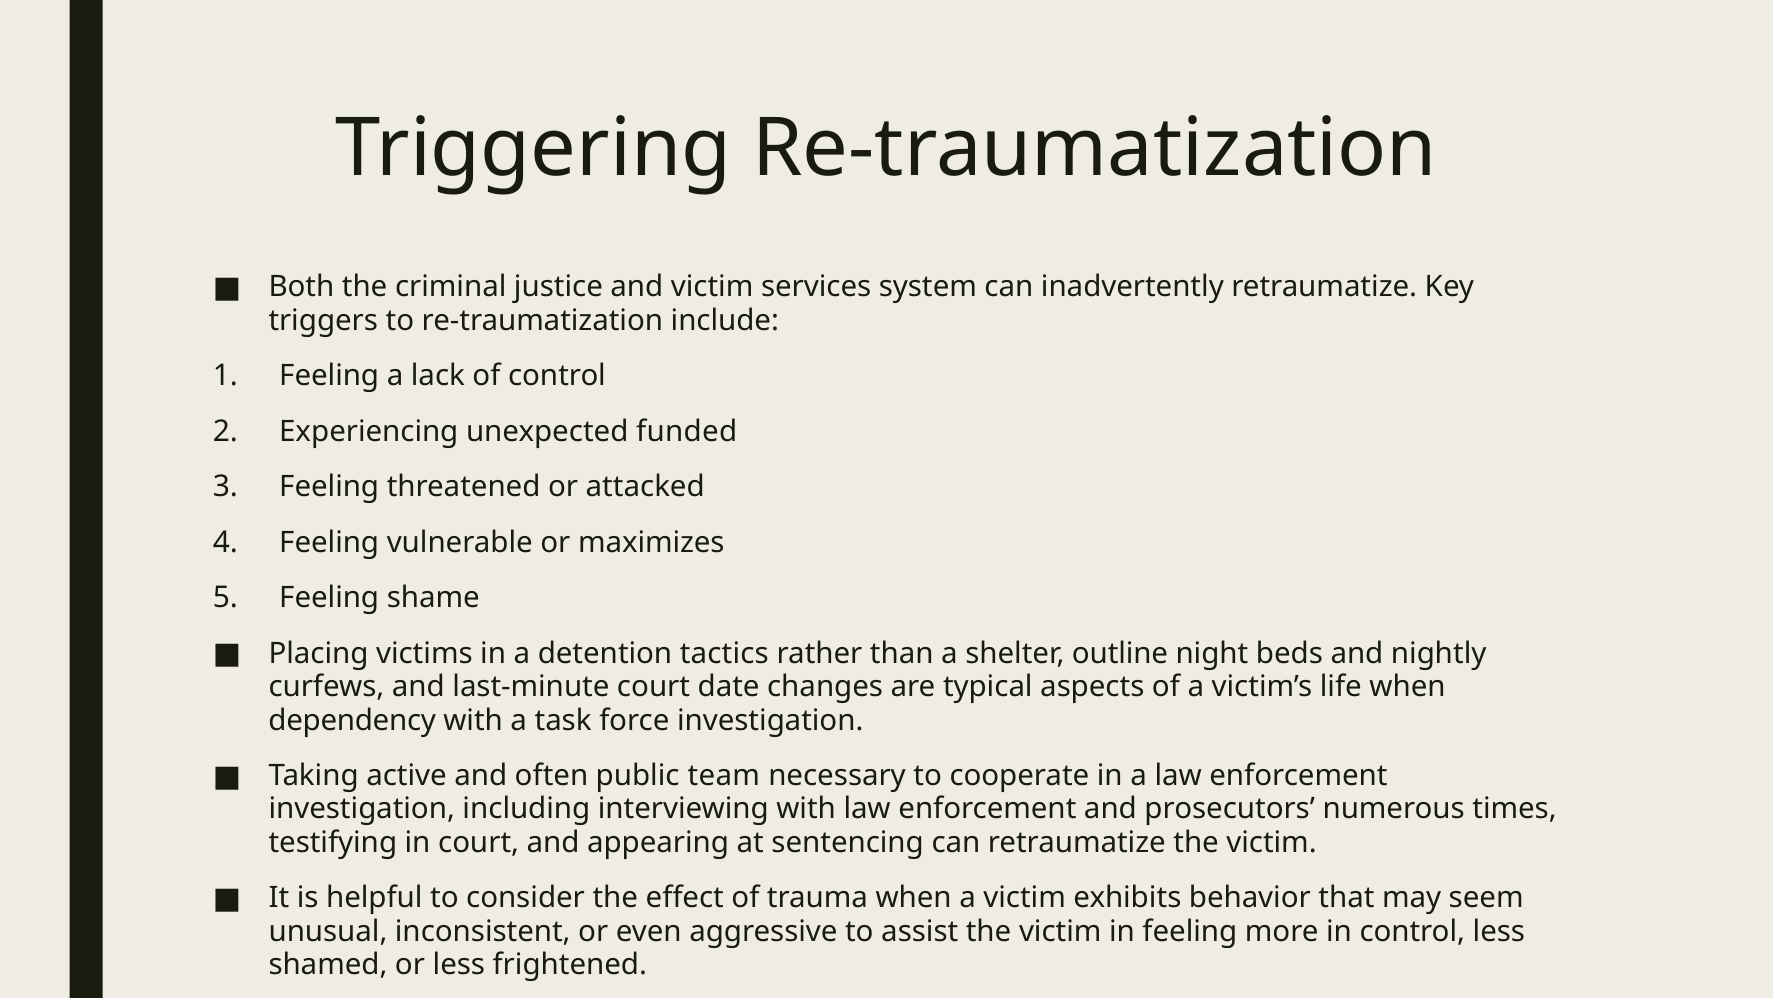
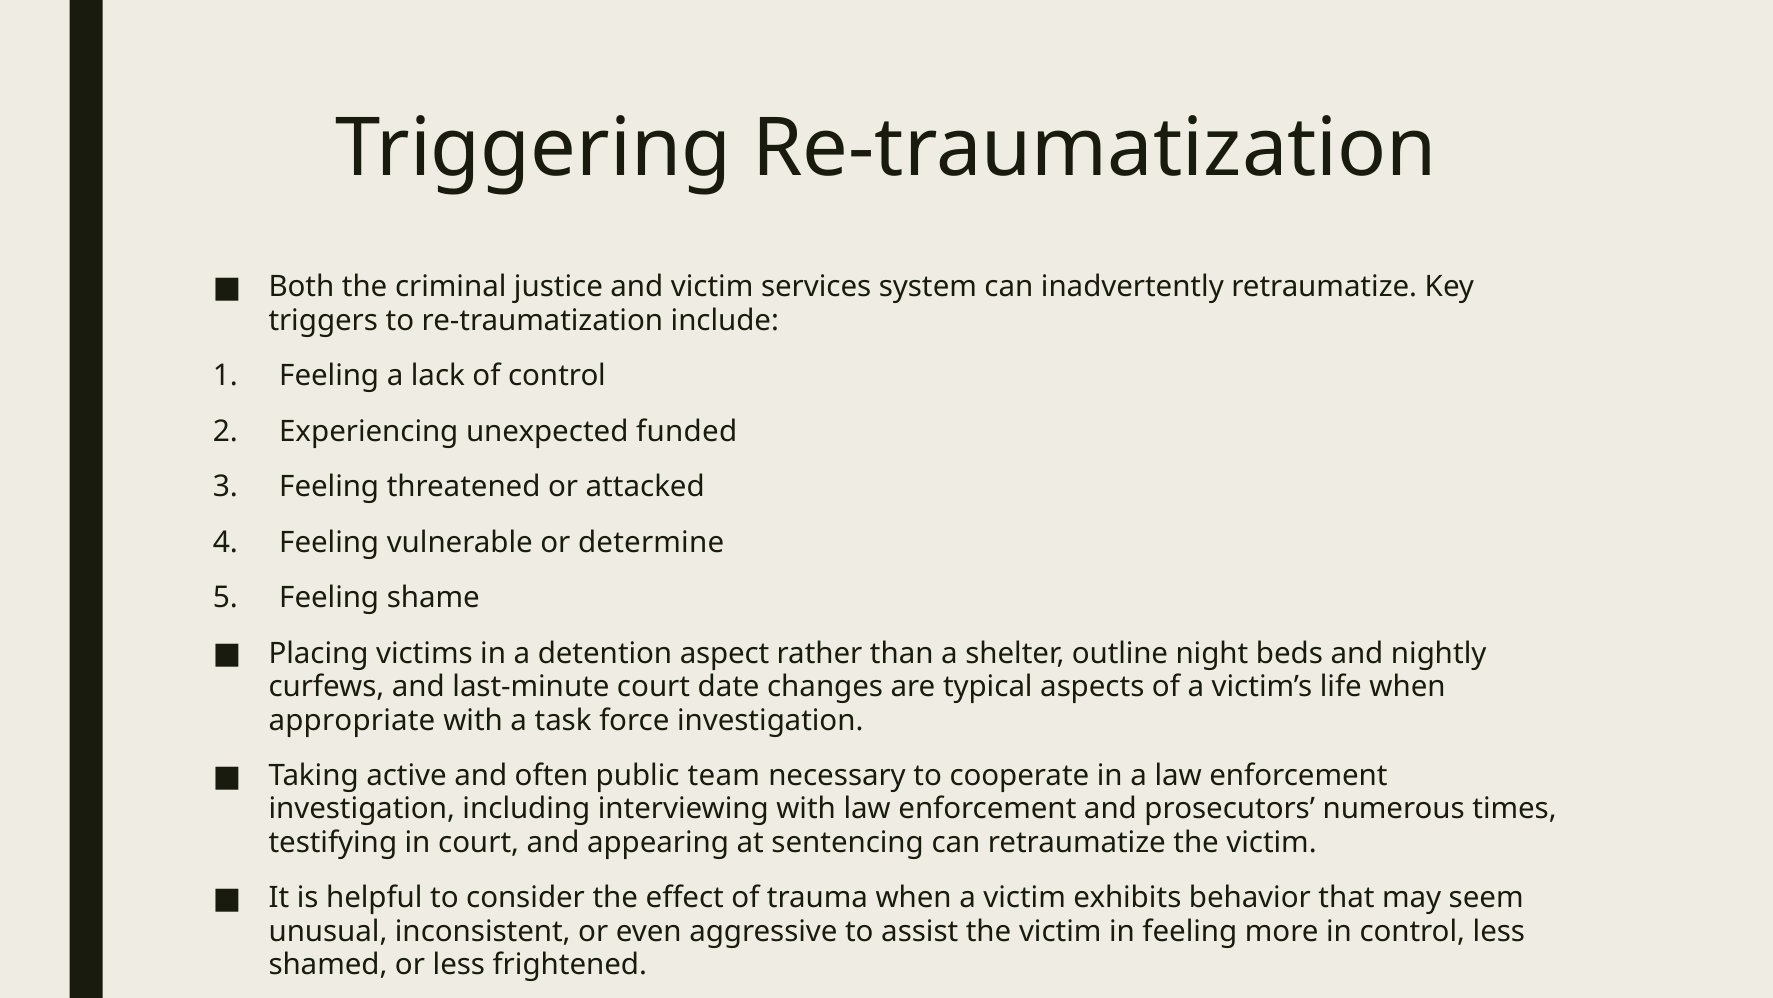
maximizes: maximizes -> determine
tactics: tactics -> aspect
dependency: dependency -> appropriate
